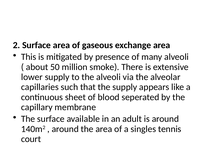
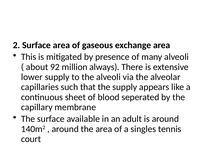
50: 50 -> 92
smoke: smoke -> always
